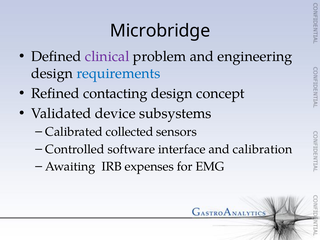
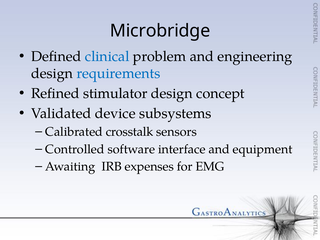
clinical colour: purple -> blue
contacting: contacting -> stimulator
collected: collected -> crosstalk
calibration: calibration -> equipment
